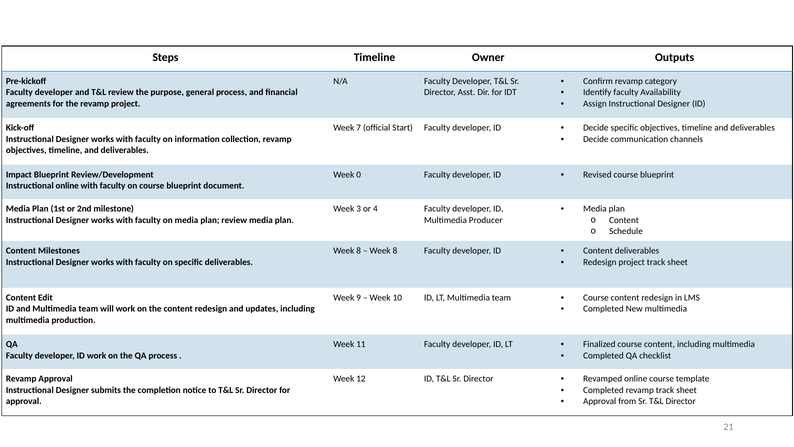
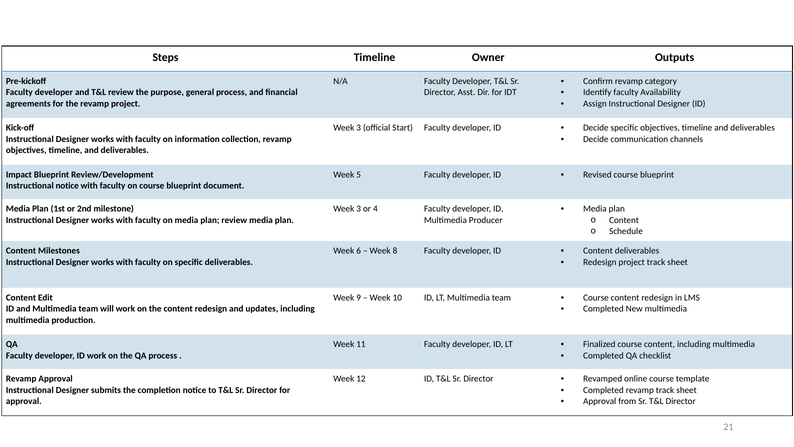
7 at (359, 128): 7 -> 3
0: 0 -> 5
Instructional online: online -> notice
8 at (359, 251): 8 -> 6
